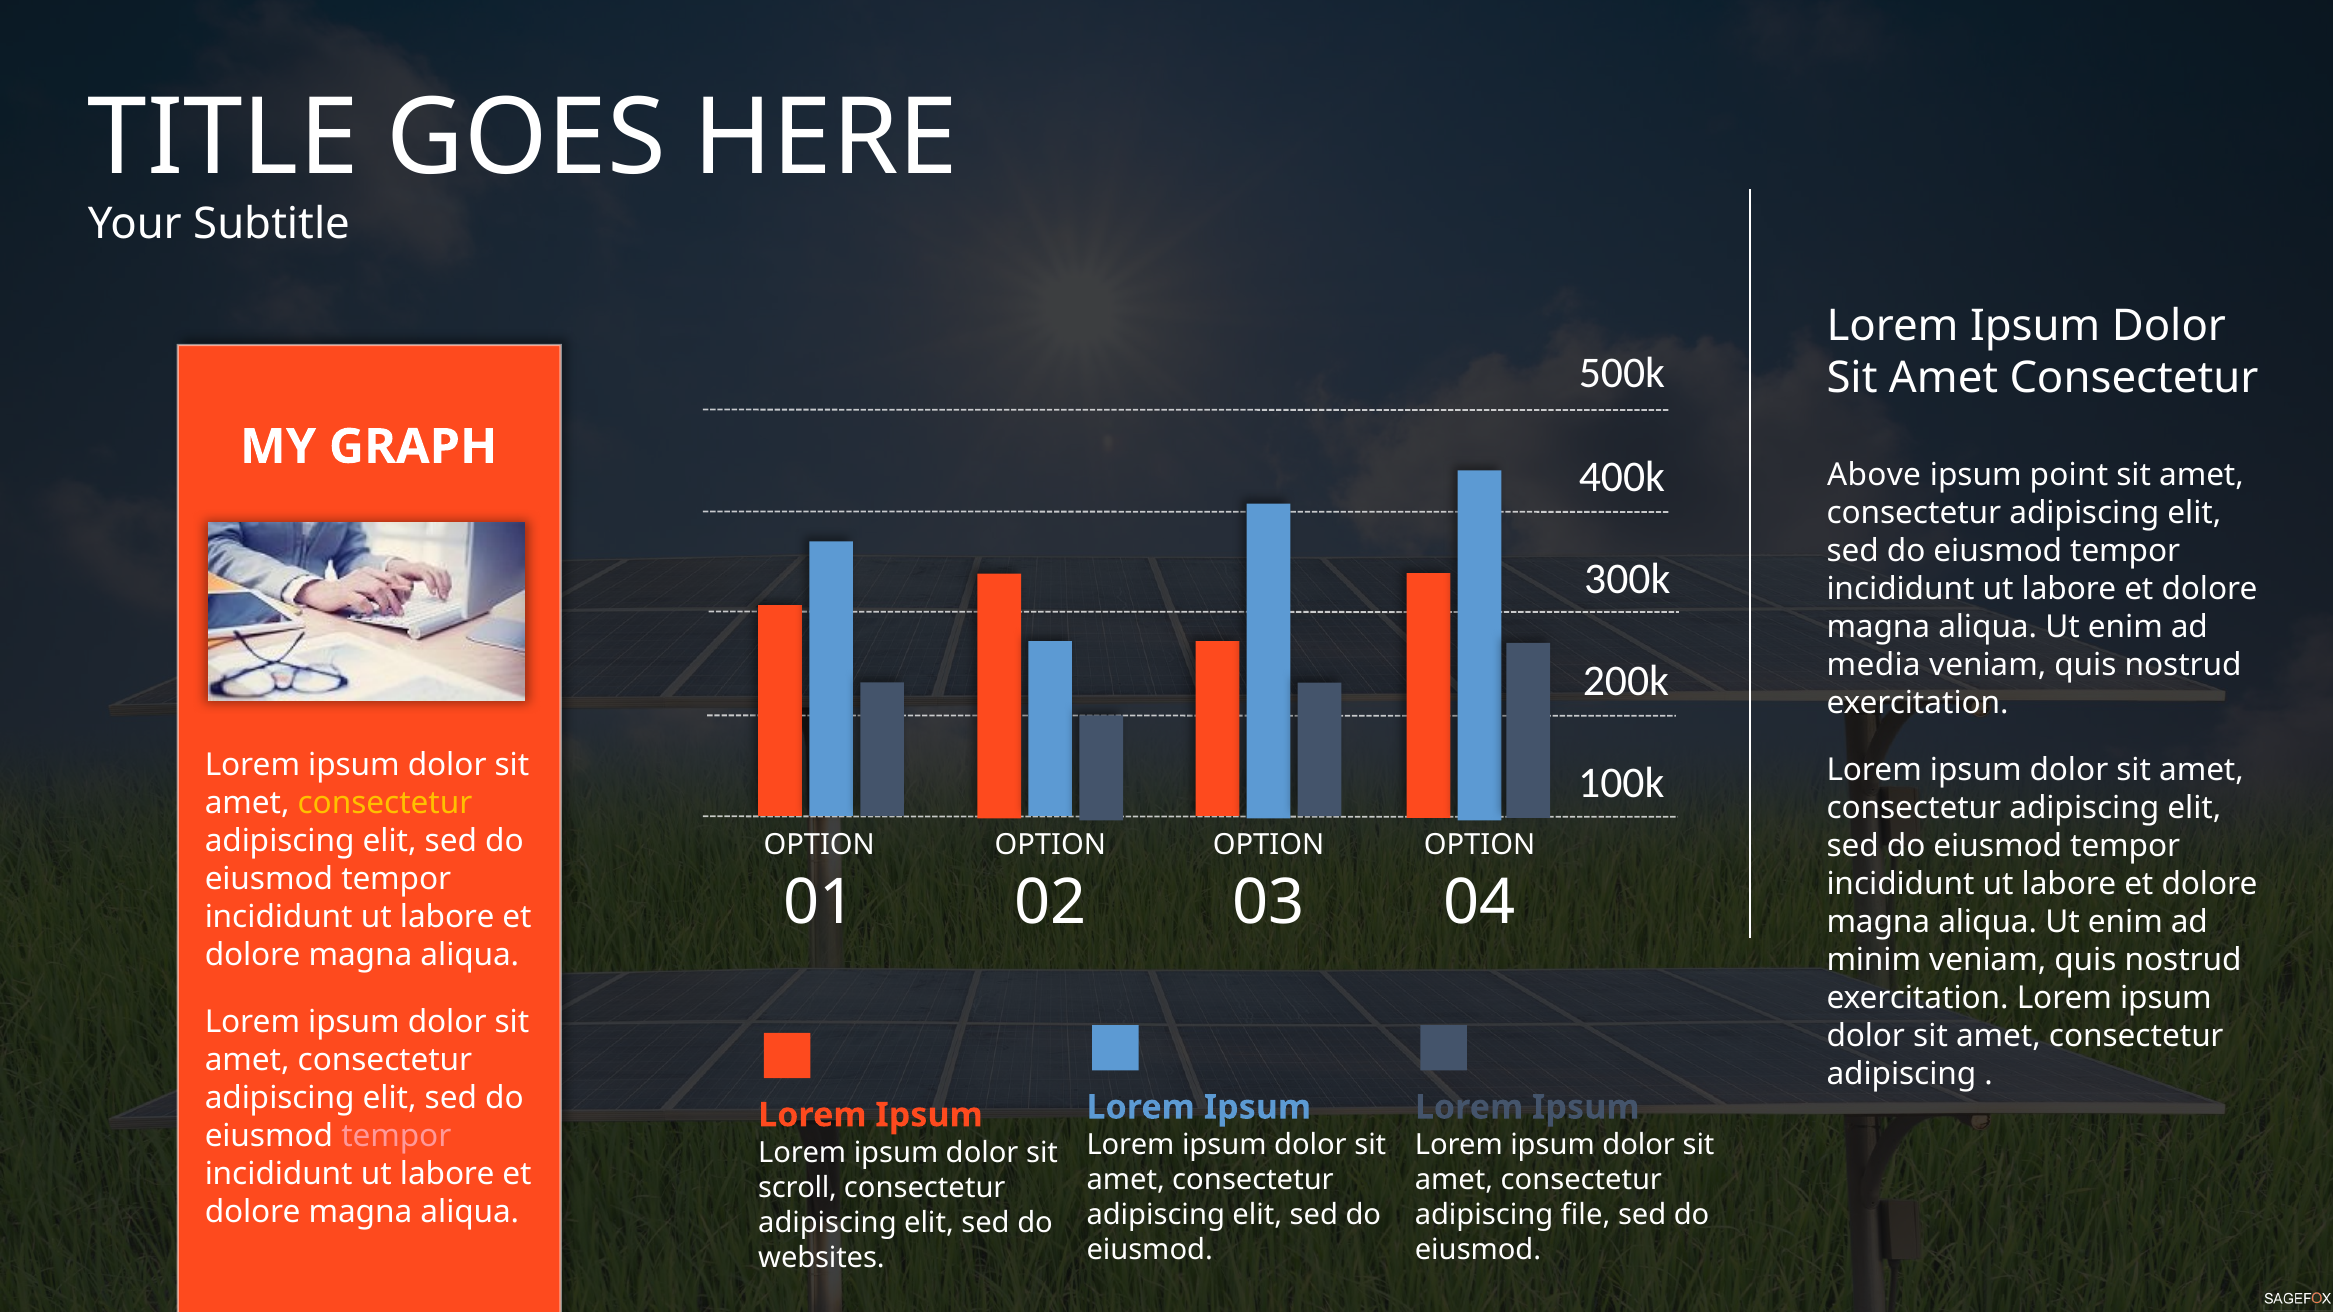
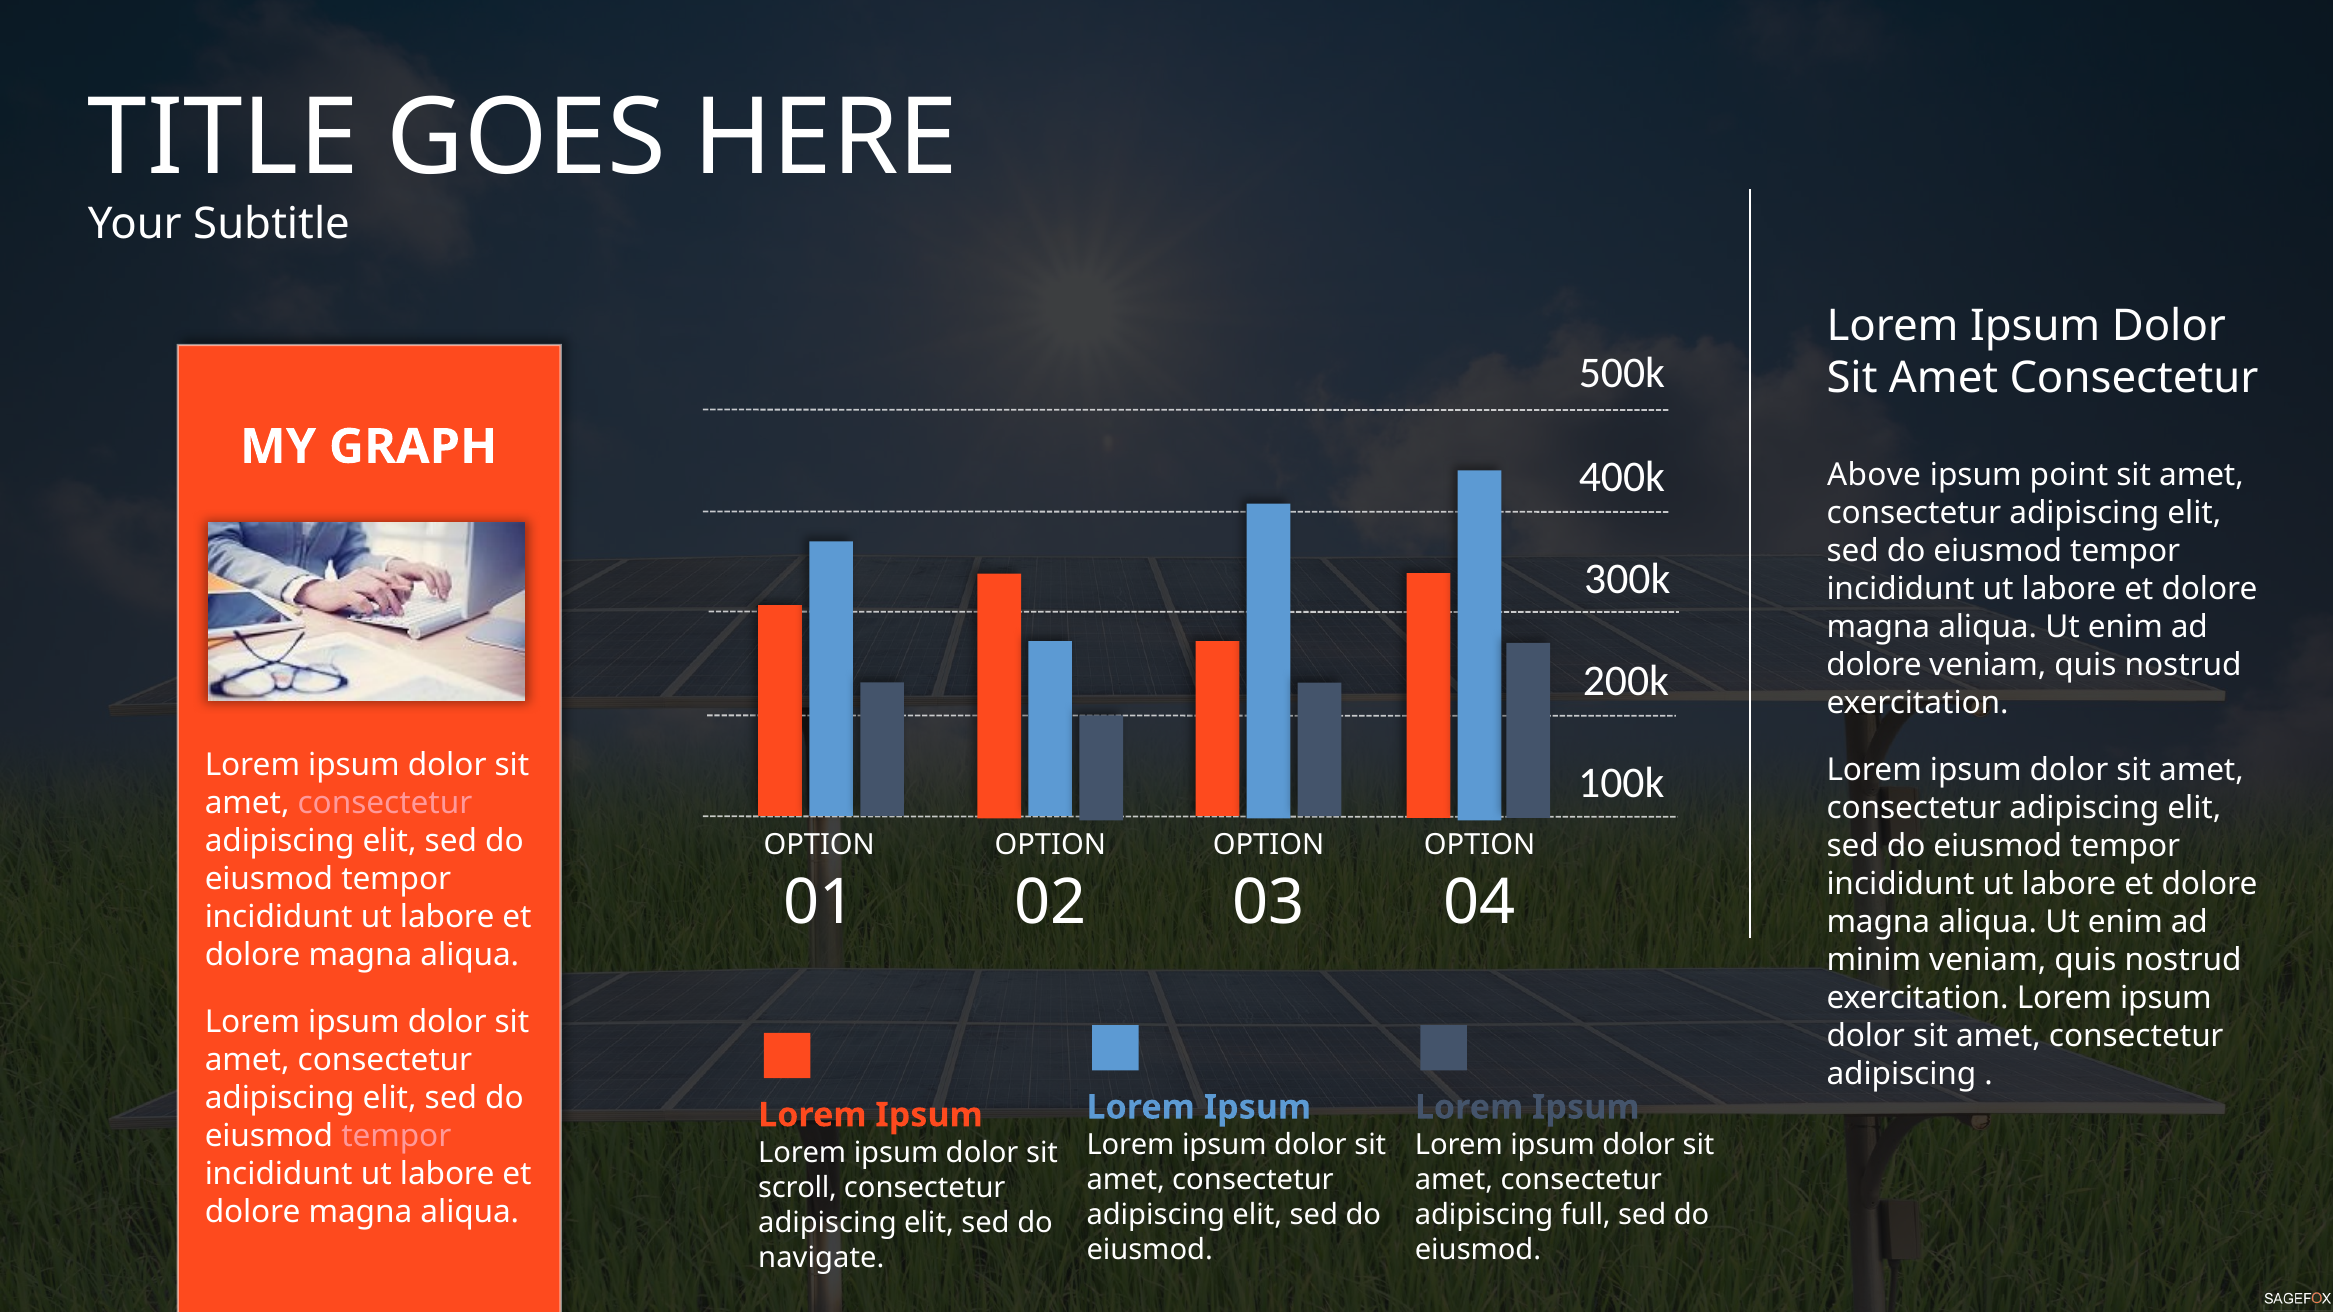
media at (1874, 665): media -> dolore
consectetur at (385, 803) colour: yellow -> pink
file: file -> full
websites: websites -> navigate
